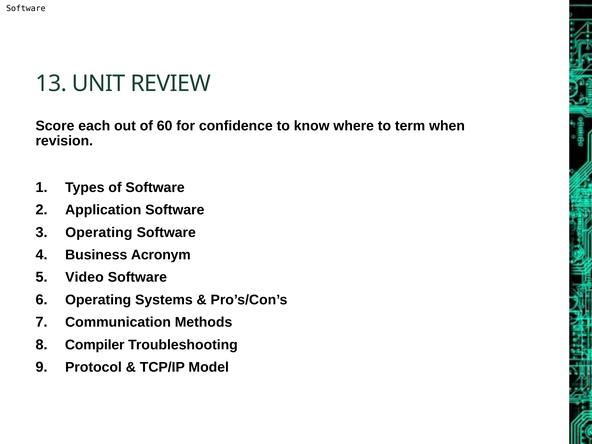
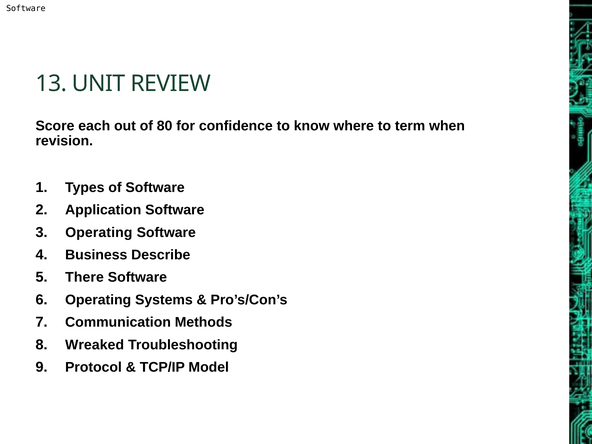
60: 60 -> 80
Acronym: Acronym -> Describe
Video: Video -> There
Compiler: Compiler -> Wreaked
